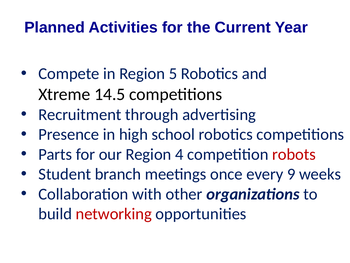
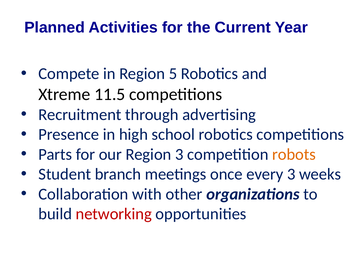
14.5: 14.5 -> 11.5
Region 4: 4 -> 3
robots colour: red -> orange
every 9: 9 -> 3
